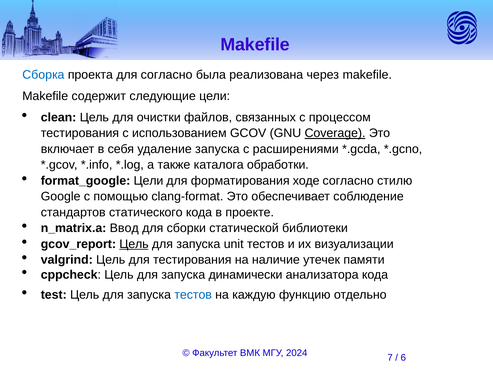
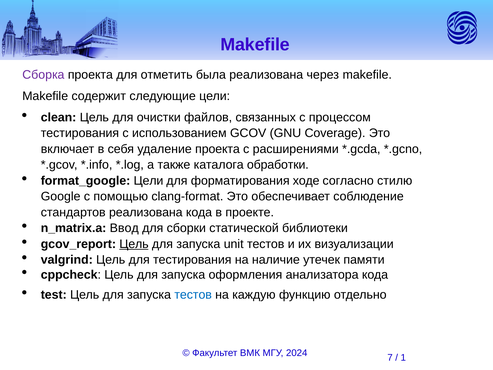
Сборка colour: blue -> purple
для согласно: согласно -> отметить
Coverage underline: present -> none
удаление запуска: запуска -> проекта
стандартов статического: статического -> реализована
динамически: динамически -> оформления
6: 6 -> 1
